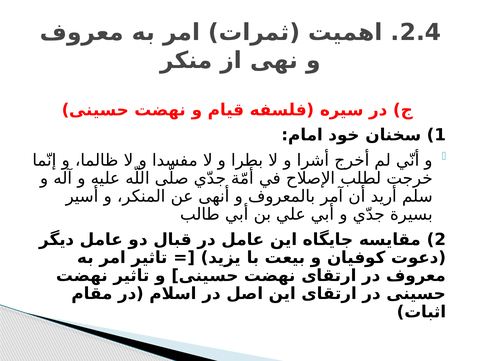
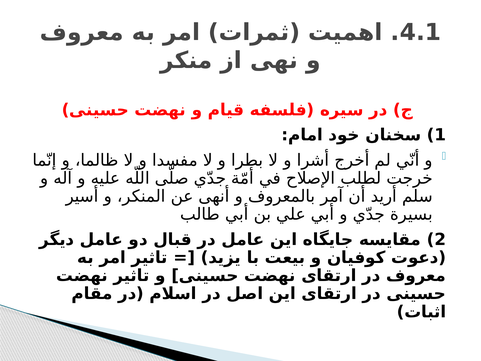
2.4: 2.4 -> 4.1
